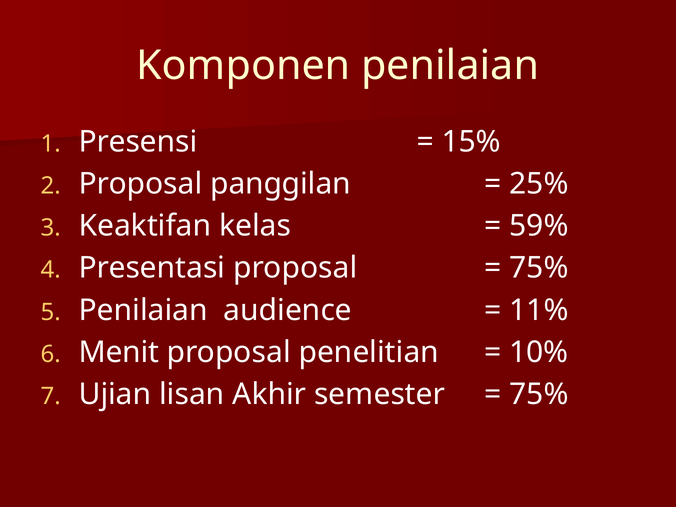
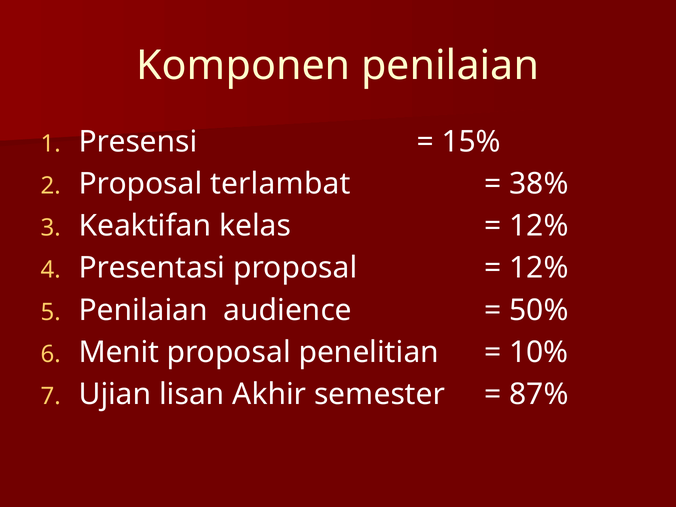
panggilan: panggilan -> terlambat
25%: 25% -> 38%
59% at (539, 226): 59% -> 12%
75% at (539, 268): 75% -> 12%
11%: 11% -> 50%
75% at (539, 394): 75% -> 87%
